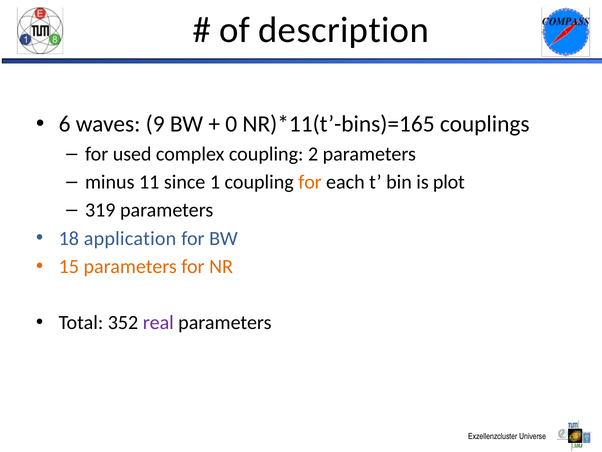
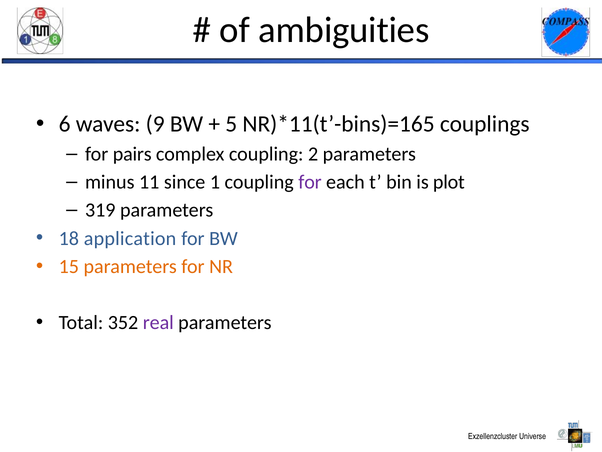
description: description -> ambiguities
0: 0 -> 5
used: used -> pairs
for at (310, 182) colour: orange -> purple
